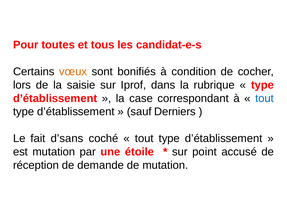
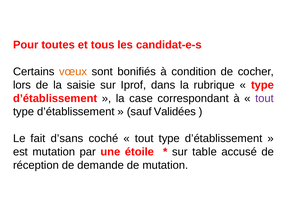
tout at (265, 98) colour: blue -> purple
Derniers: Derniers -> Validées
point: point -> table
